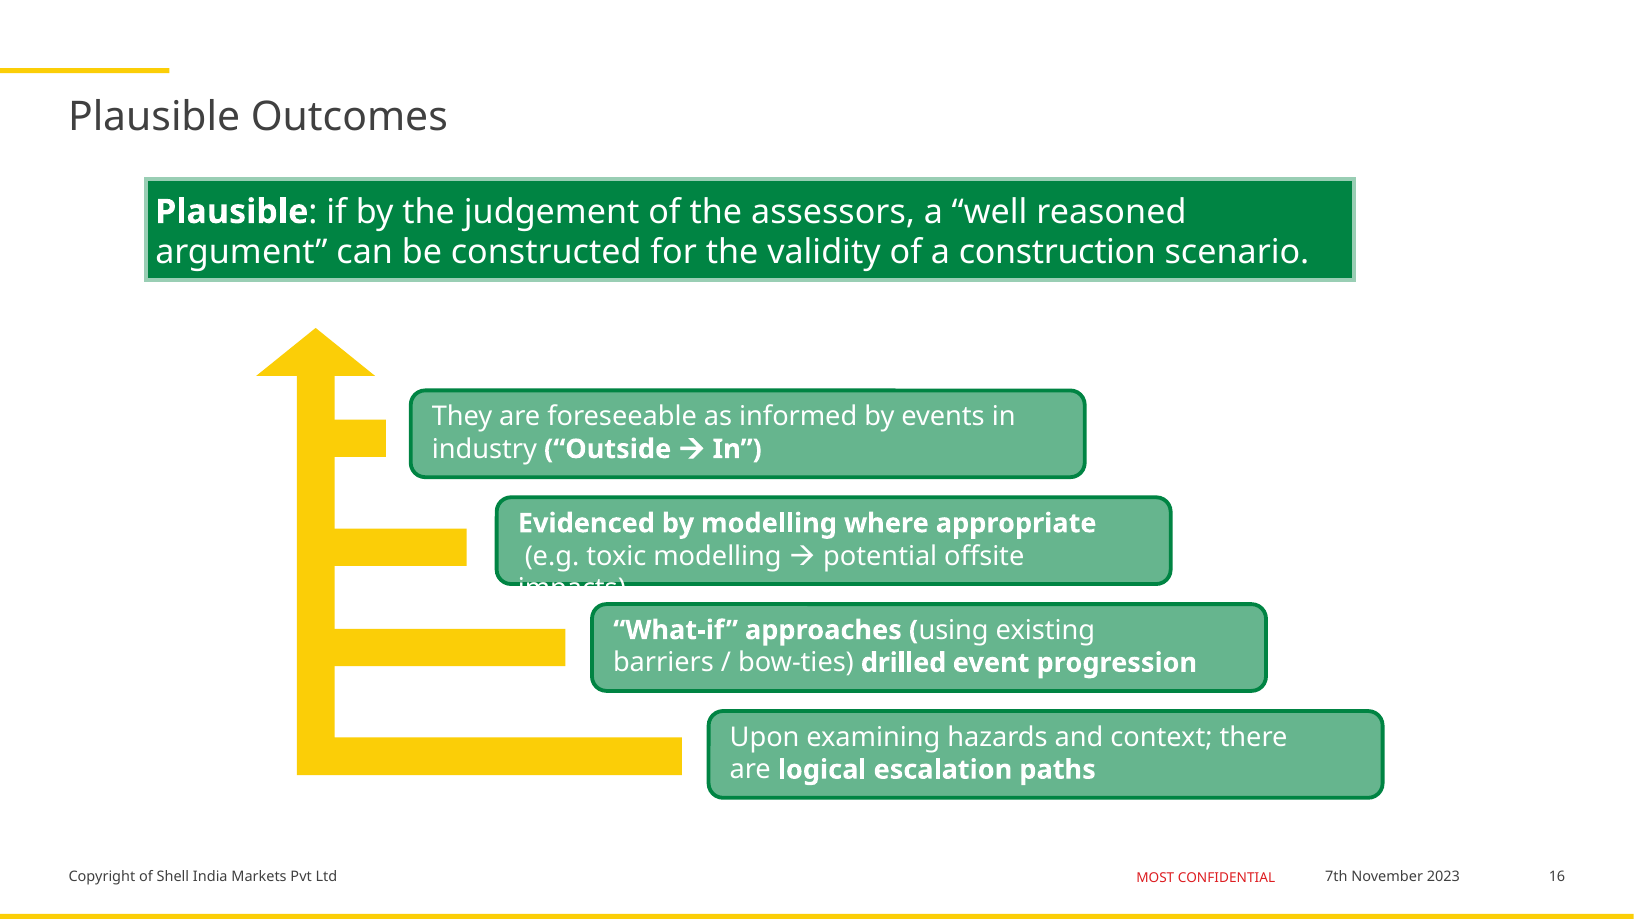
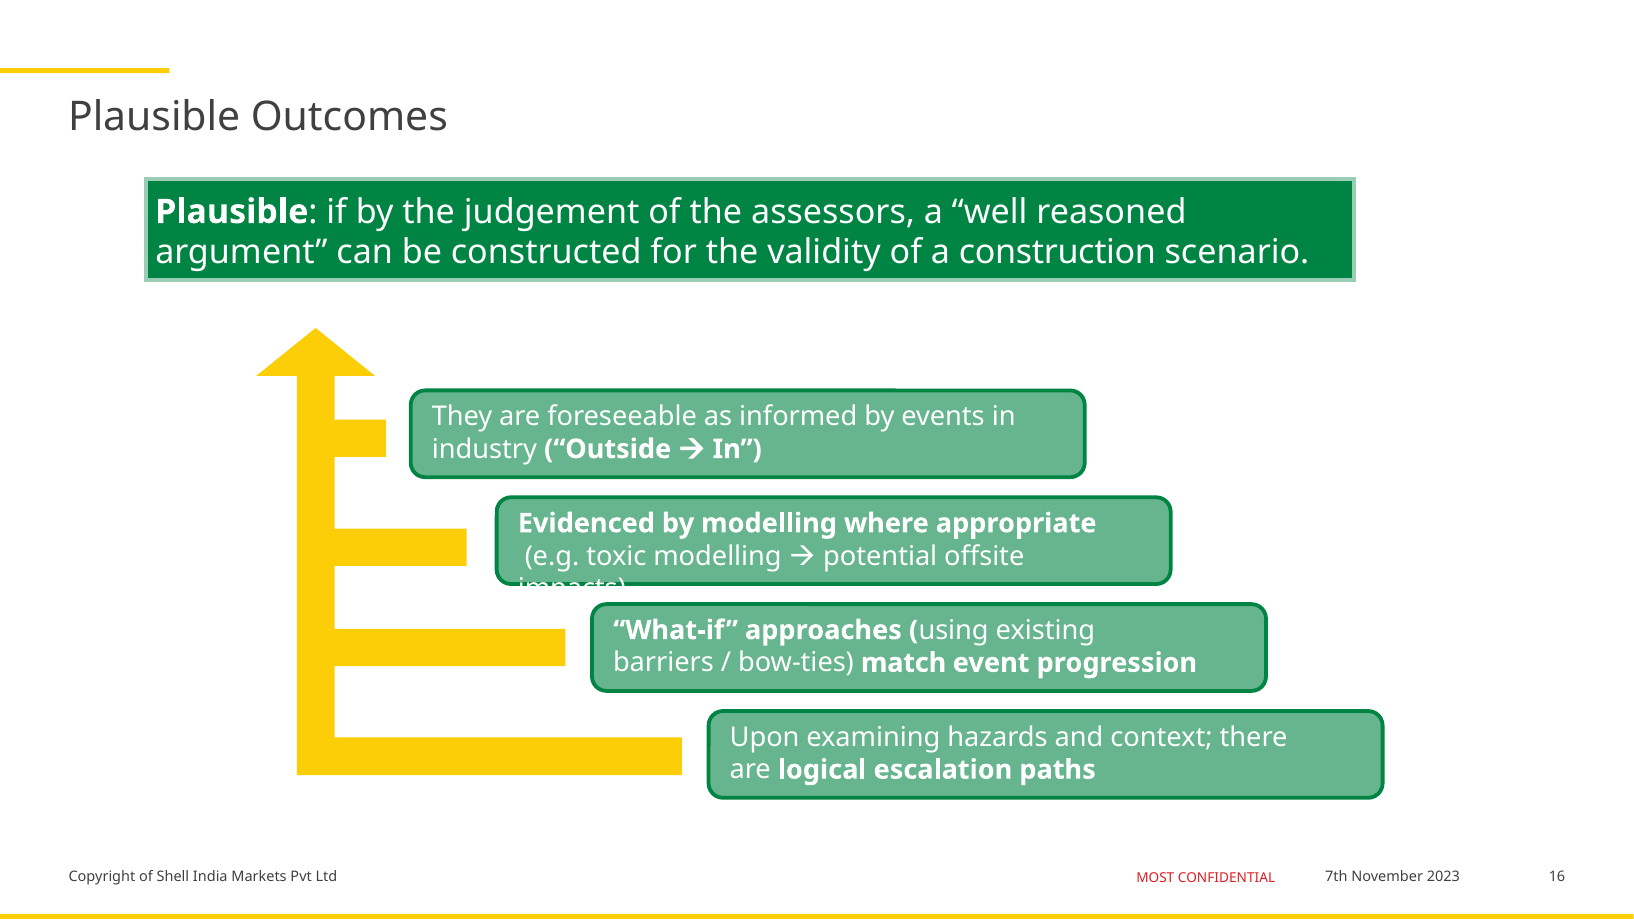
drilled: drilled -> match
